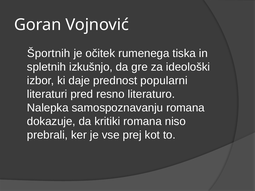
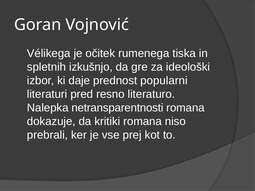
Športnih: Športnih -> Vélikega
samospoznavanju: samospoznavanju -> netransparentnosti
